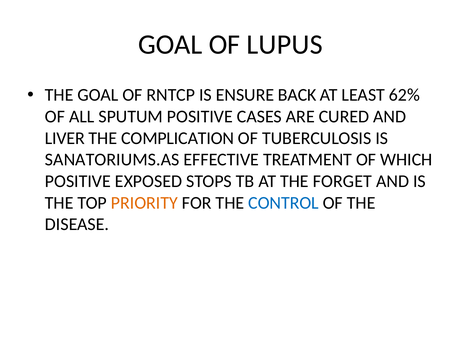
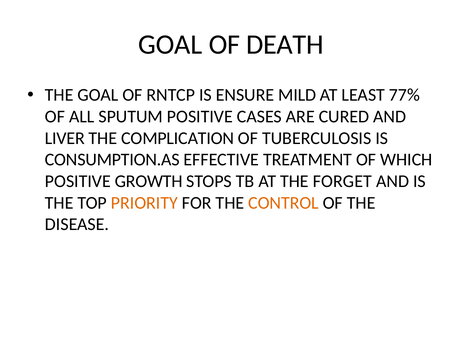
LUPUS: LUPUS -> DEATH
BACK: BACK -> MILD
62%: 62% -> 77%
SANATORIUMS.AS: SANATORIUMS.AS -> CONSUMPTION.AS
EXPOSED: EXPOSED -> GROWTH
CONTROL colour: blue -> orange
